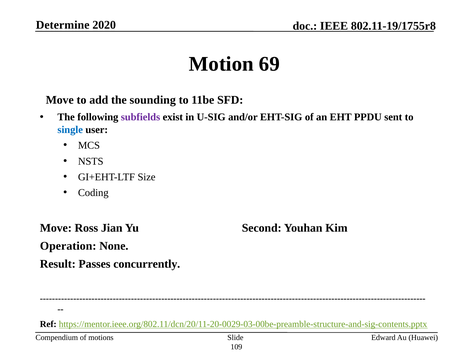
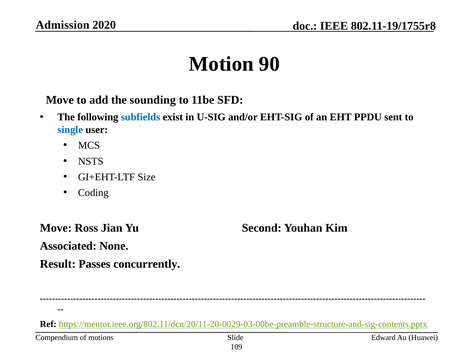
Determine: Determine -> Admission
69: 69 -> 90
subfields colour: purple -> blue
Operation: Operation -> Associated
